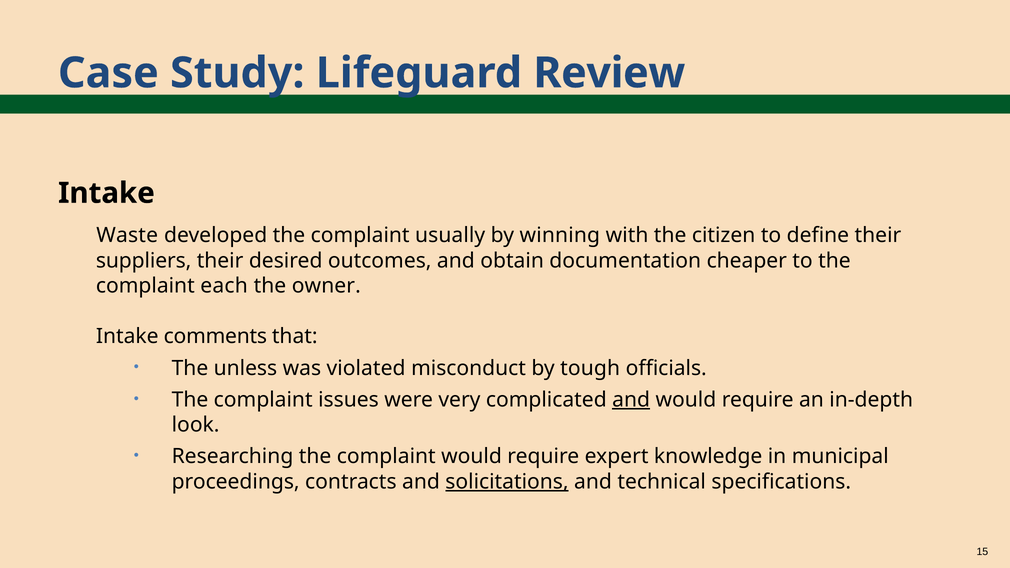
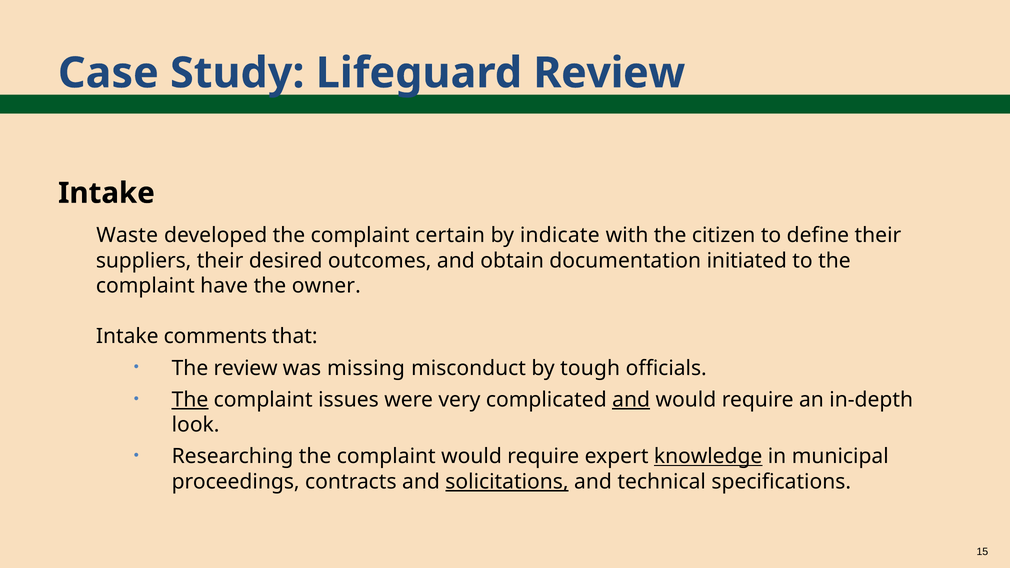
usually: usually -> certain
winning: winning -> indicate
cheaper: cheaper -> initiated
each: each -> have
The unless: unless -> review
violated: violated -> missing
The at (190, 400) underline: none -> present
knowledge underline: none -> present
